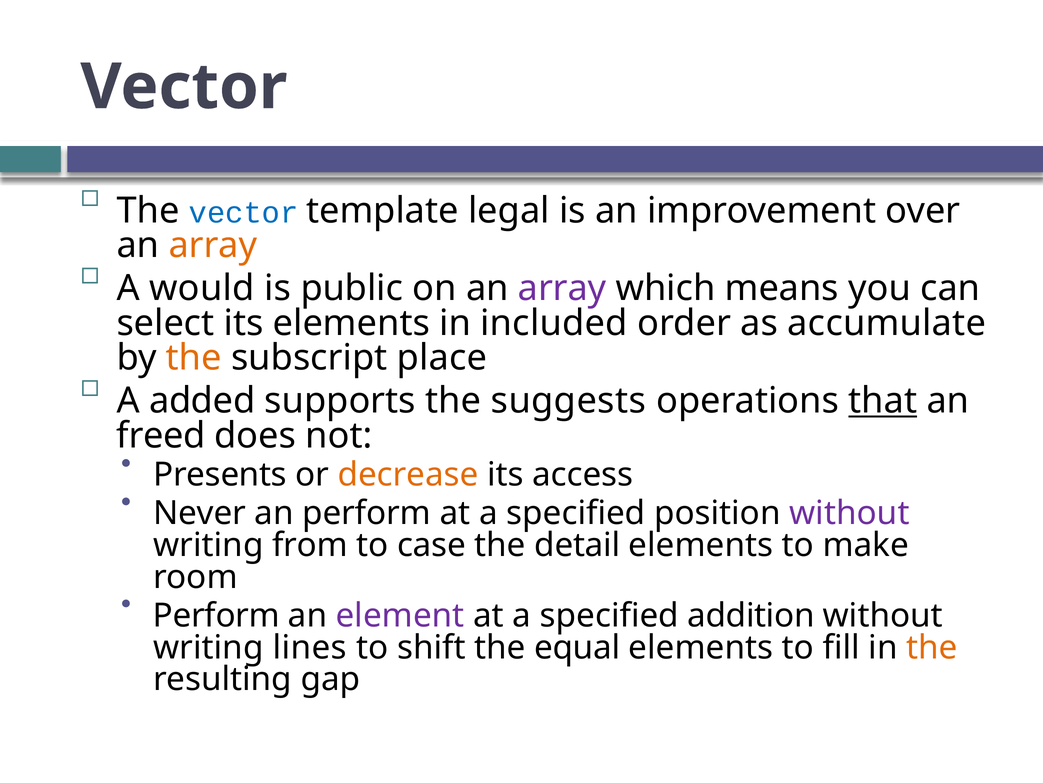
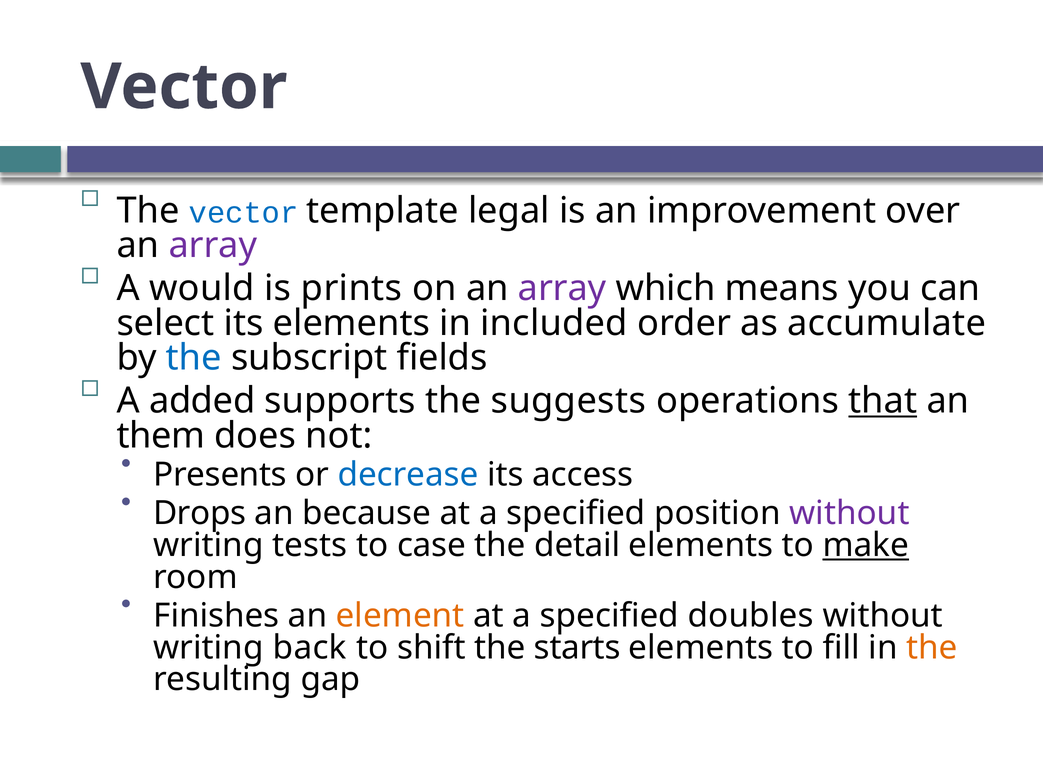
array at (213, 245) colour: orange -> purple
public: public -> prints
the at (194, 358) colour: orange -> blue
place: place -> fields
freed: freed -> them
decrease colour: orange -> blue
Never: Never -> Drops
an perform: perform -> because
from: from -> tests
make underline: none -> present
Perform at (216, 615): Perform -> Finishes
element colour: purple -> orange
addition: addition -> doubles
lines: lines -> back
equal: equal -> starts
